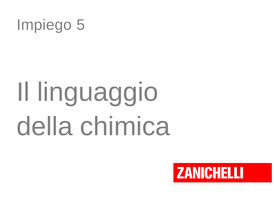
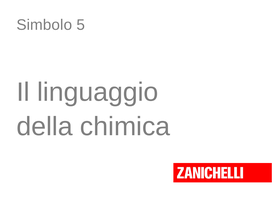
Impiego: Impiego -> Simbolo
